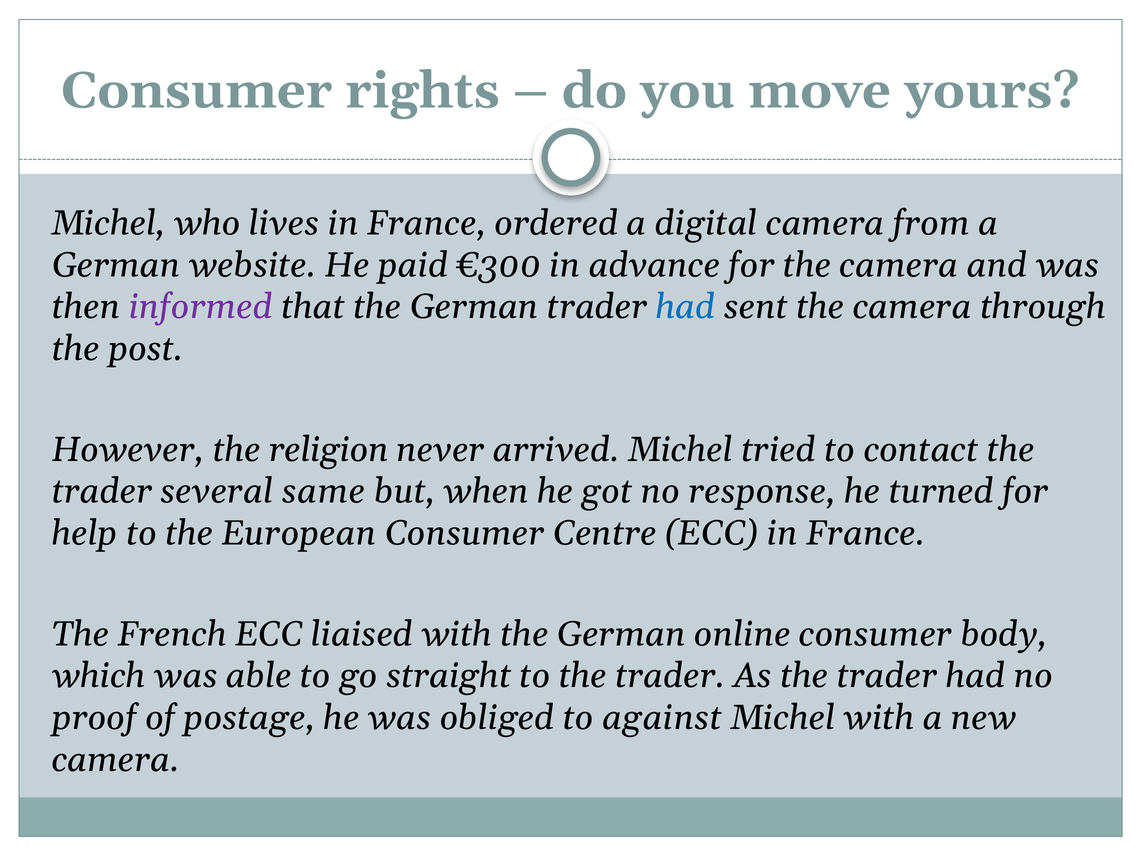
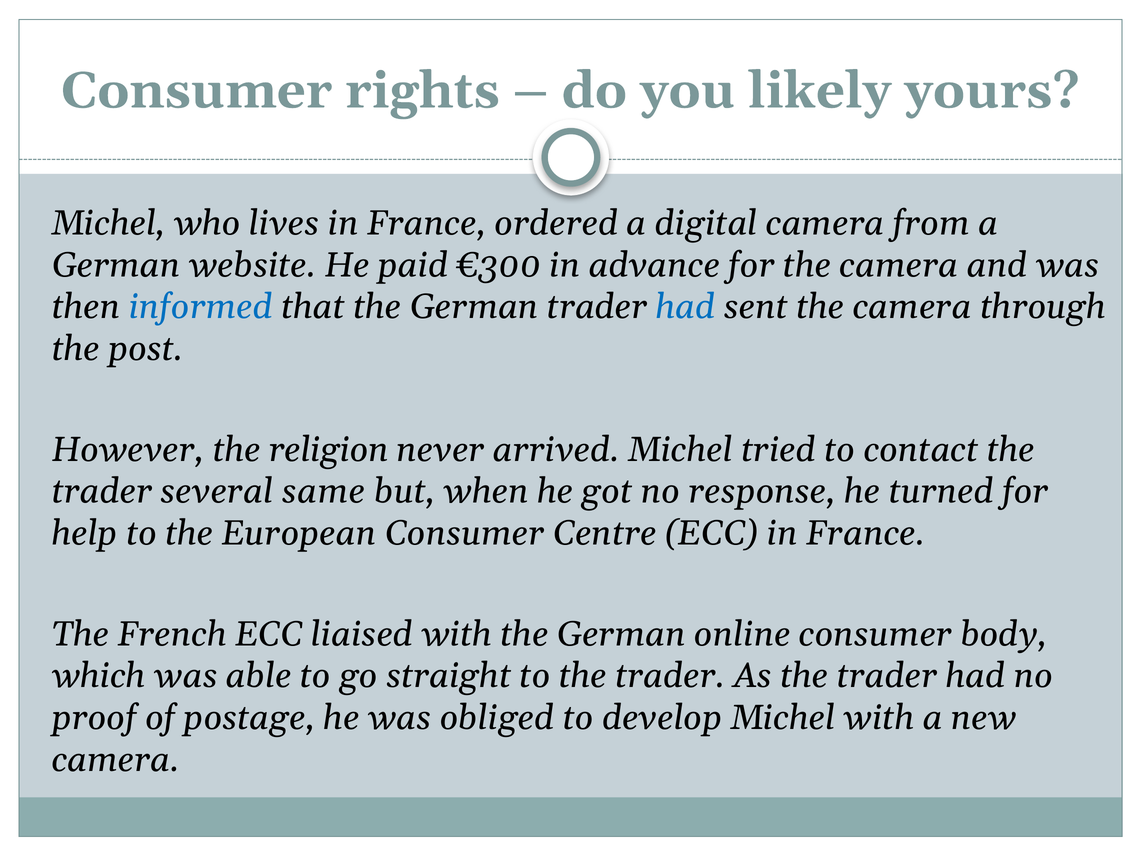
move: move -> likely
informed colour: purple -> blue
against: against -> develop
